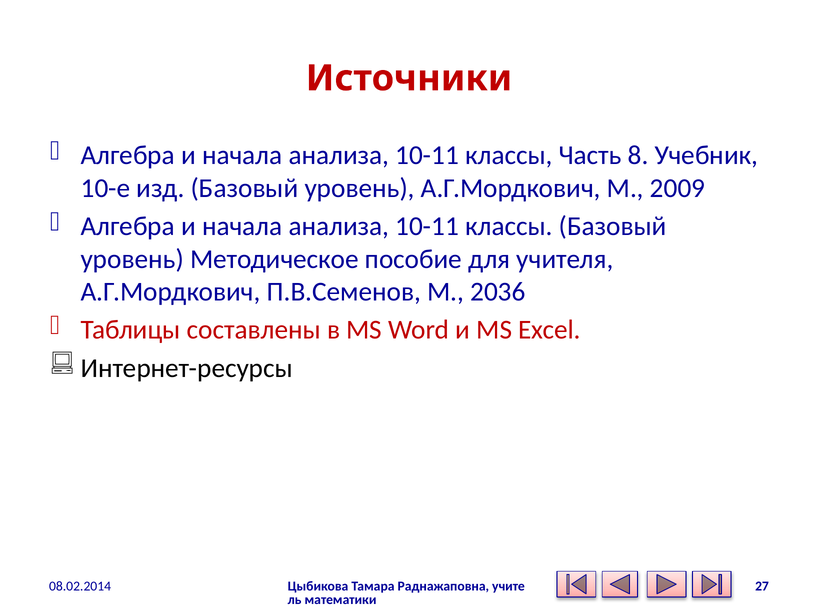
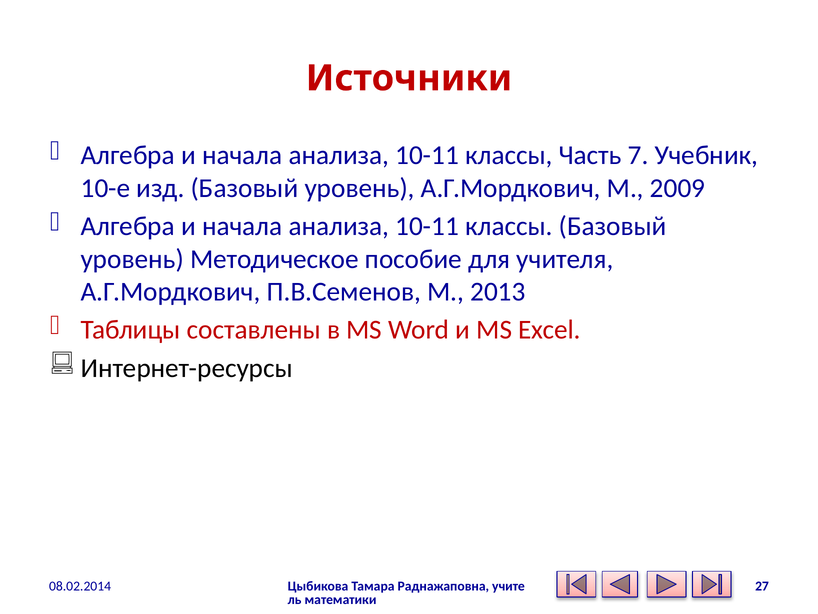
8: 8 -> 7
2036: 2036 -> 2013
